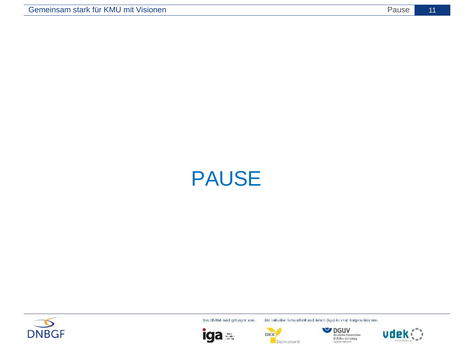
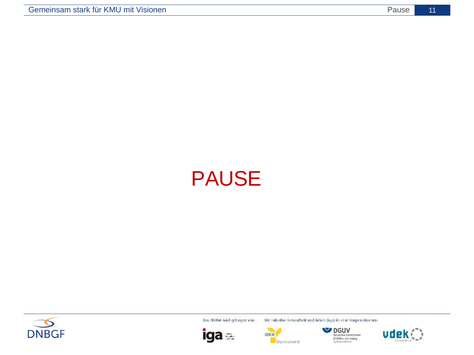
PAUSE at (226, 179) colour: blue -> red
